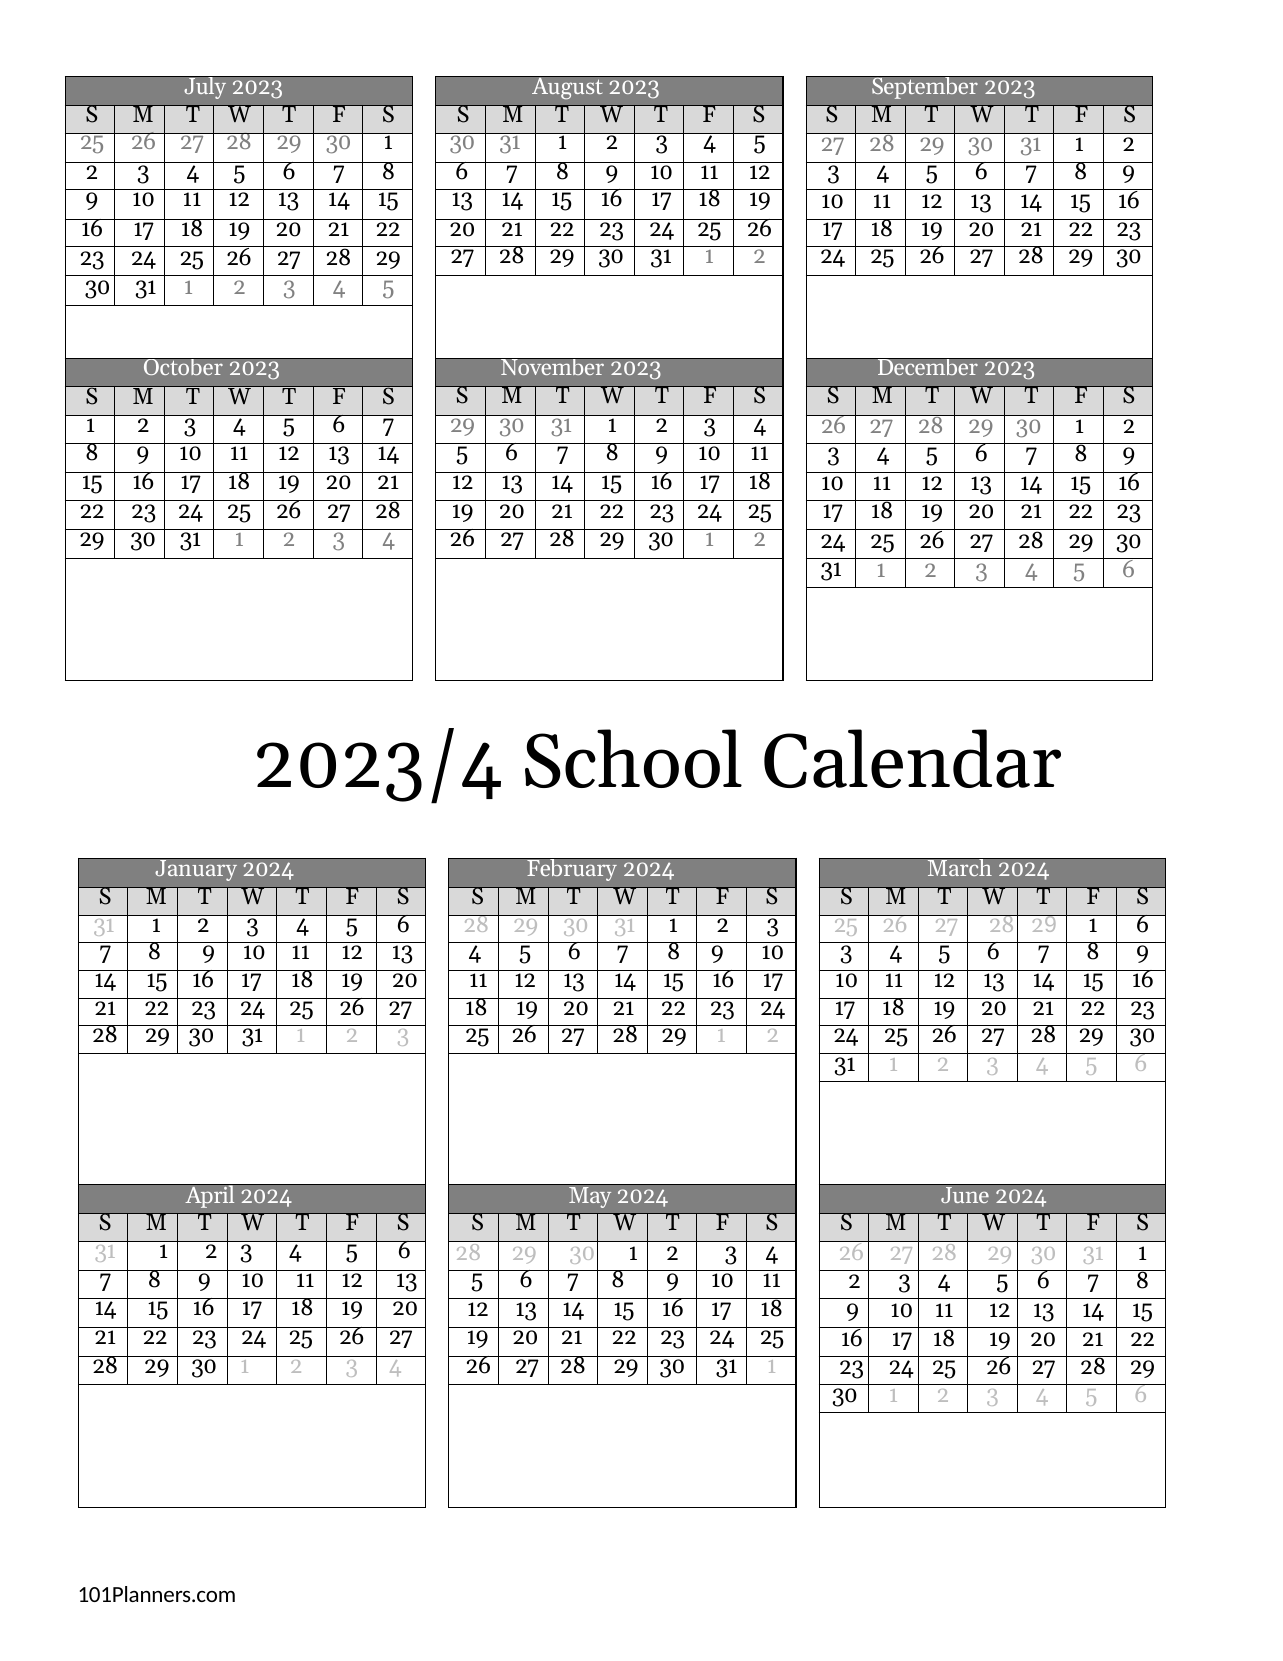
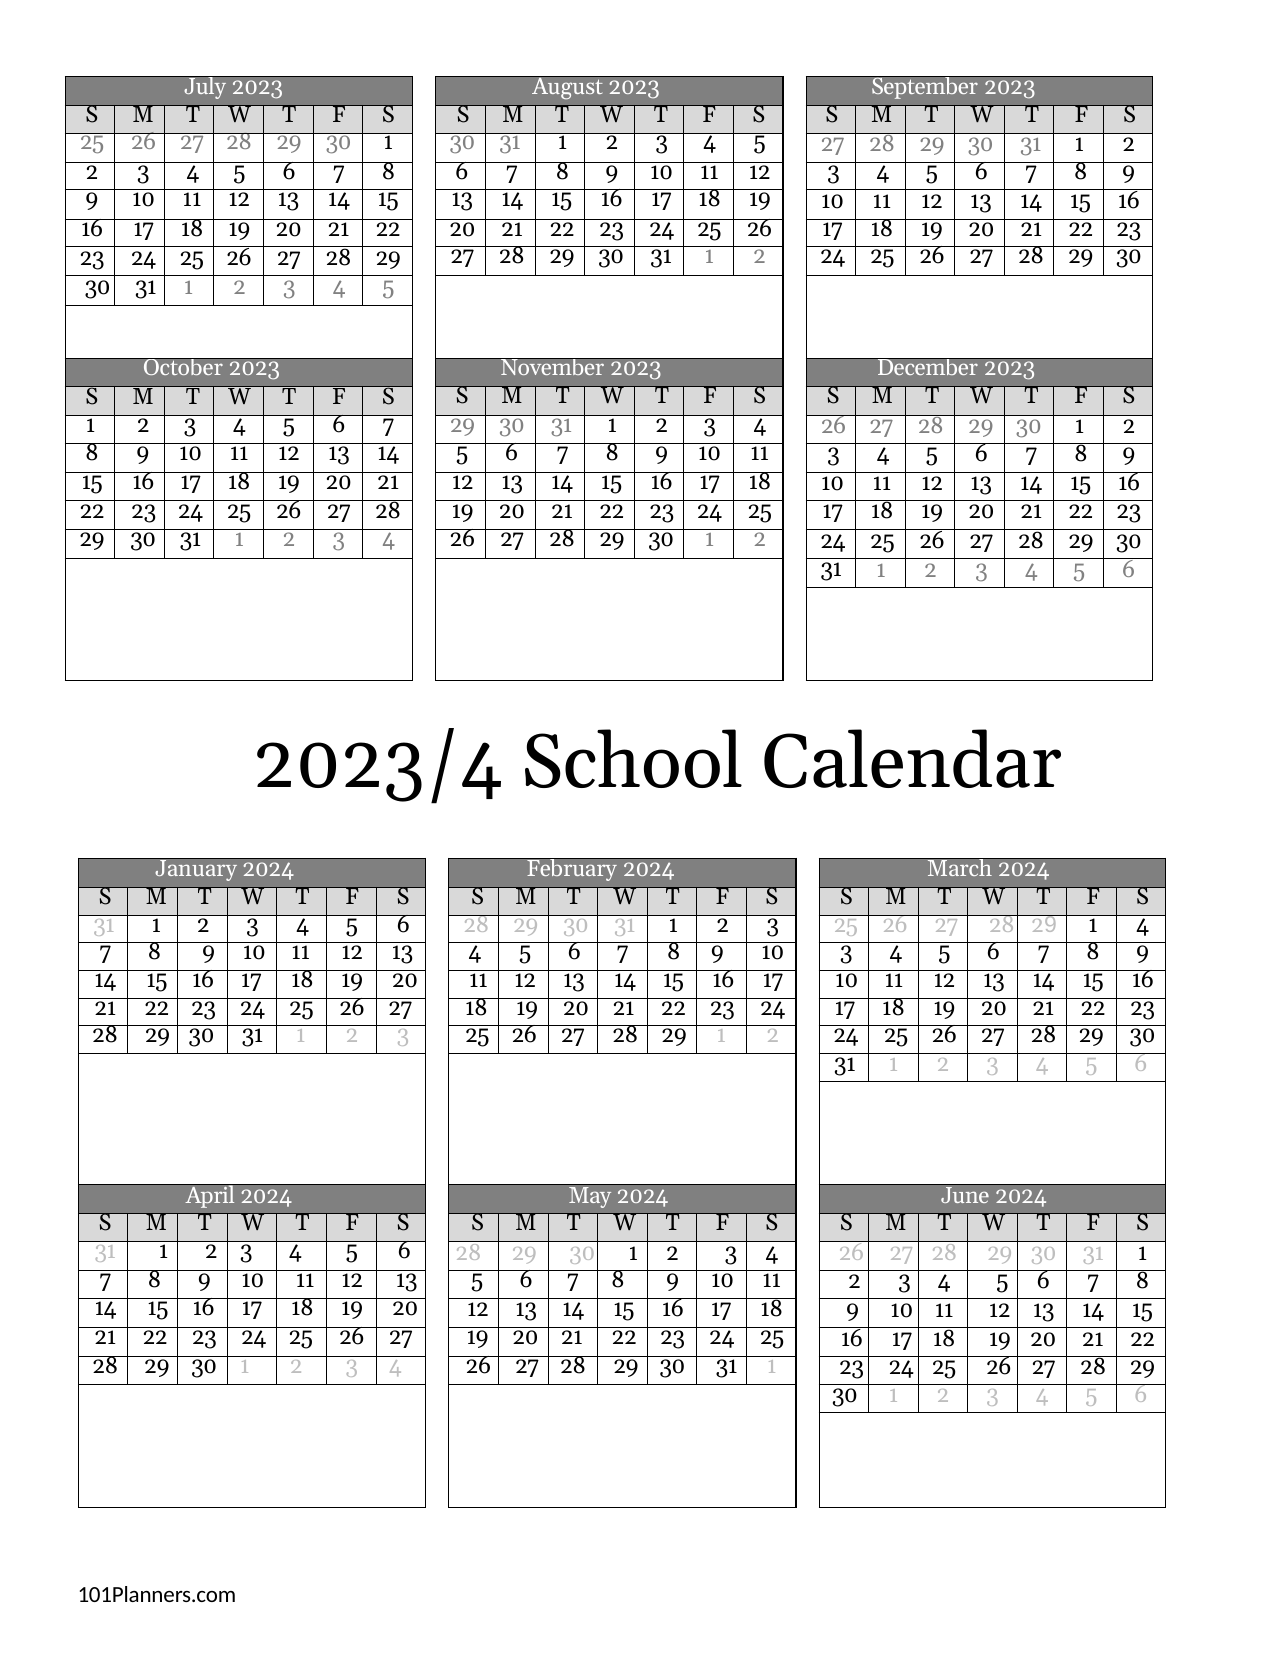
1 6: 6 -> 4
